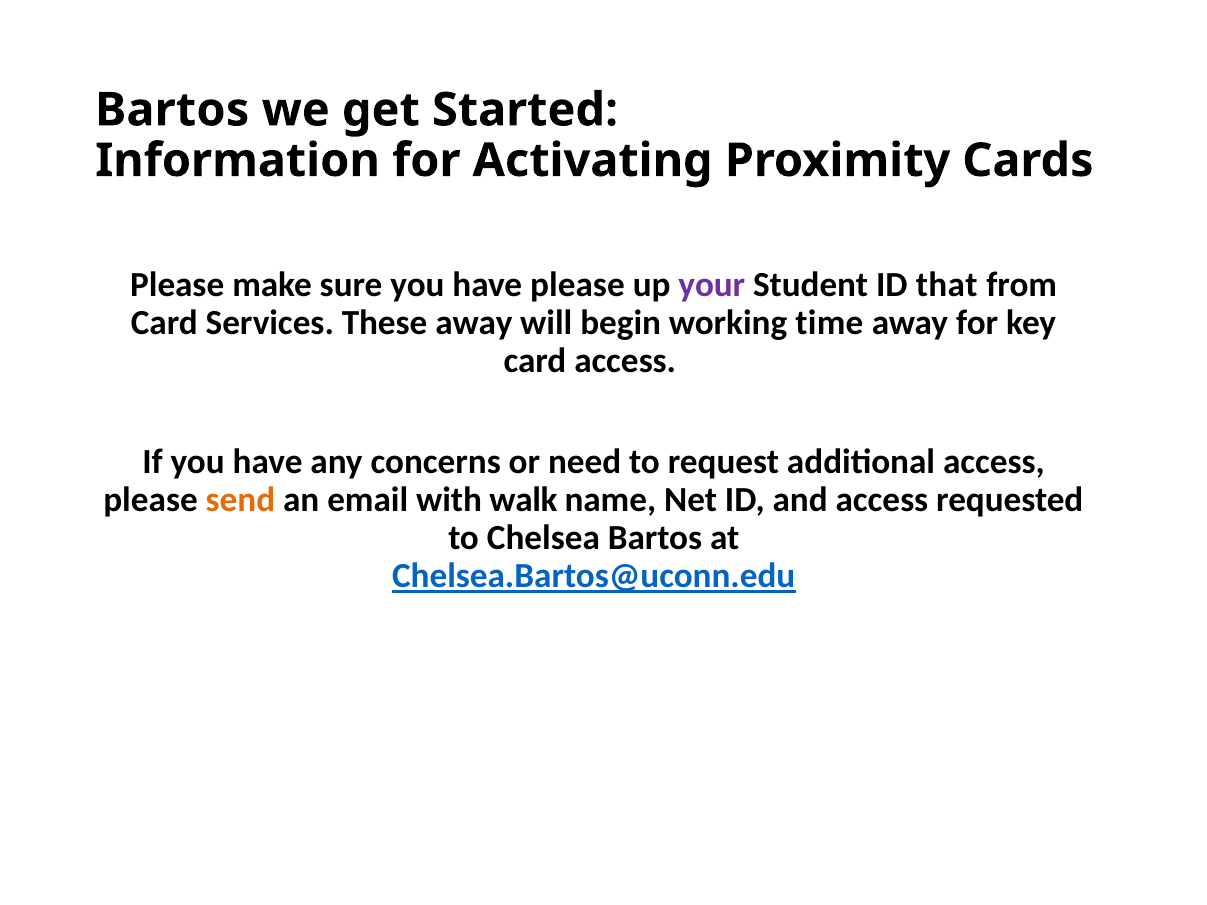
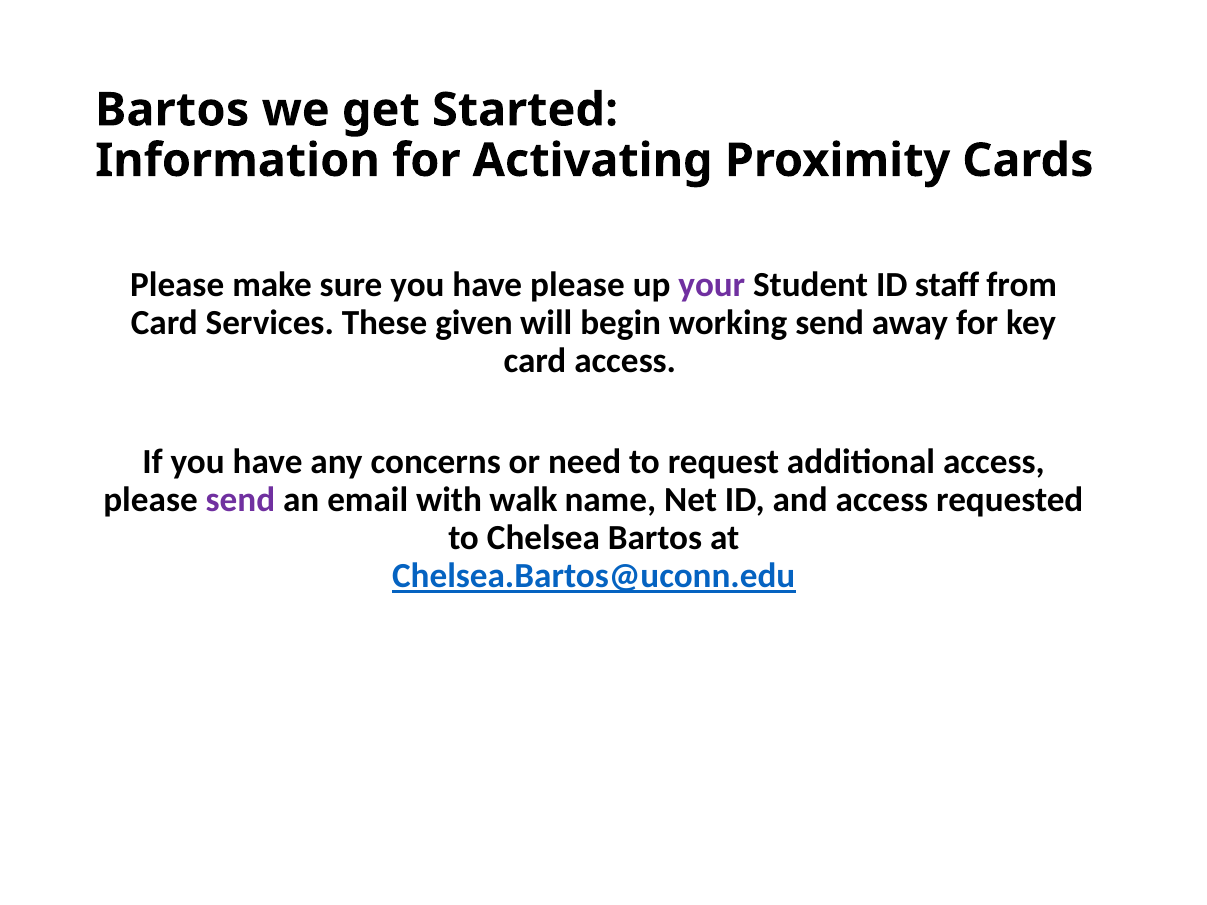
that: that -> staff
These away: away -> given
working time: time -> send
send at (240, 500) colour: orange -> purple
